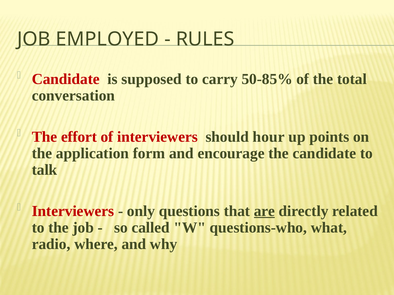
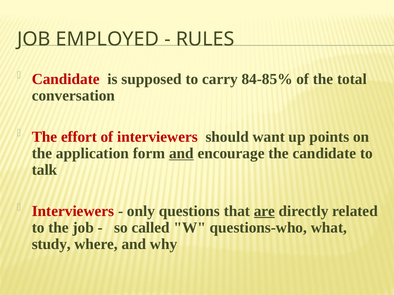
50-85%: 50-85% -> 84-85%
hour: hour -> want
and at (181, 154) underline: none -> present
radio: radio -> study
